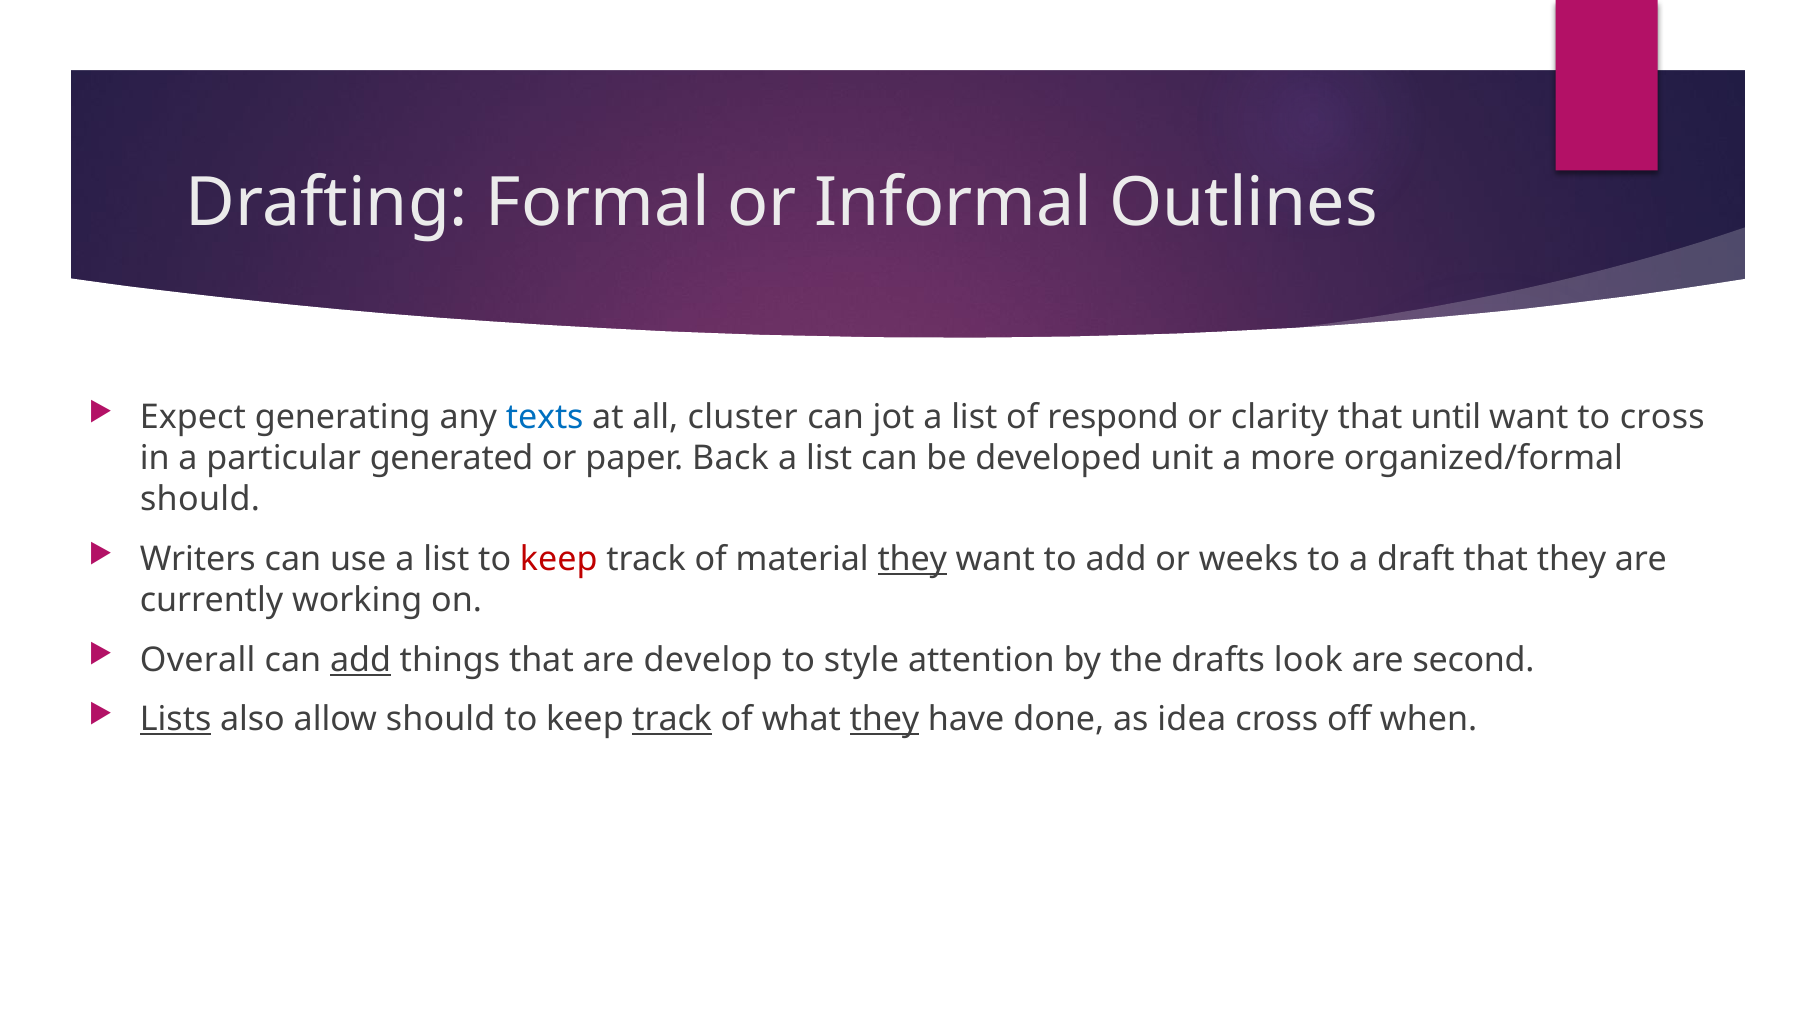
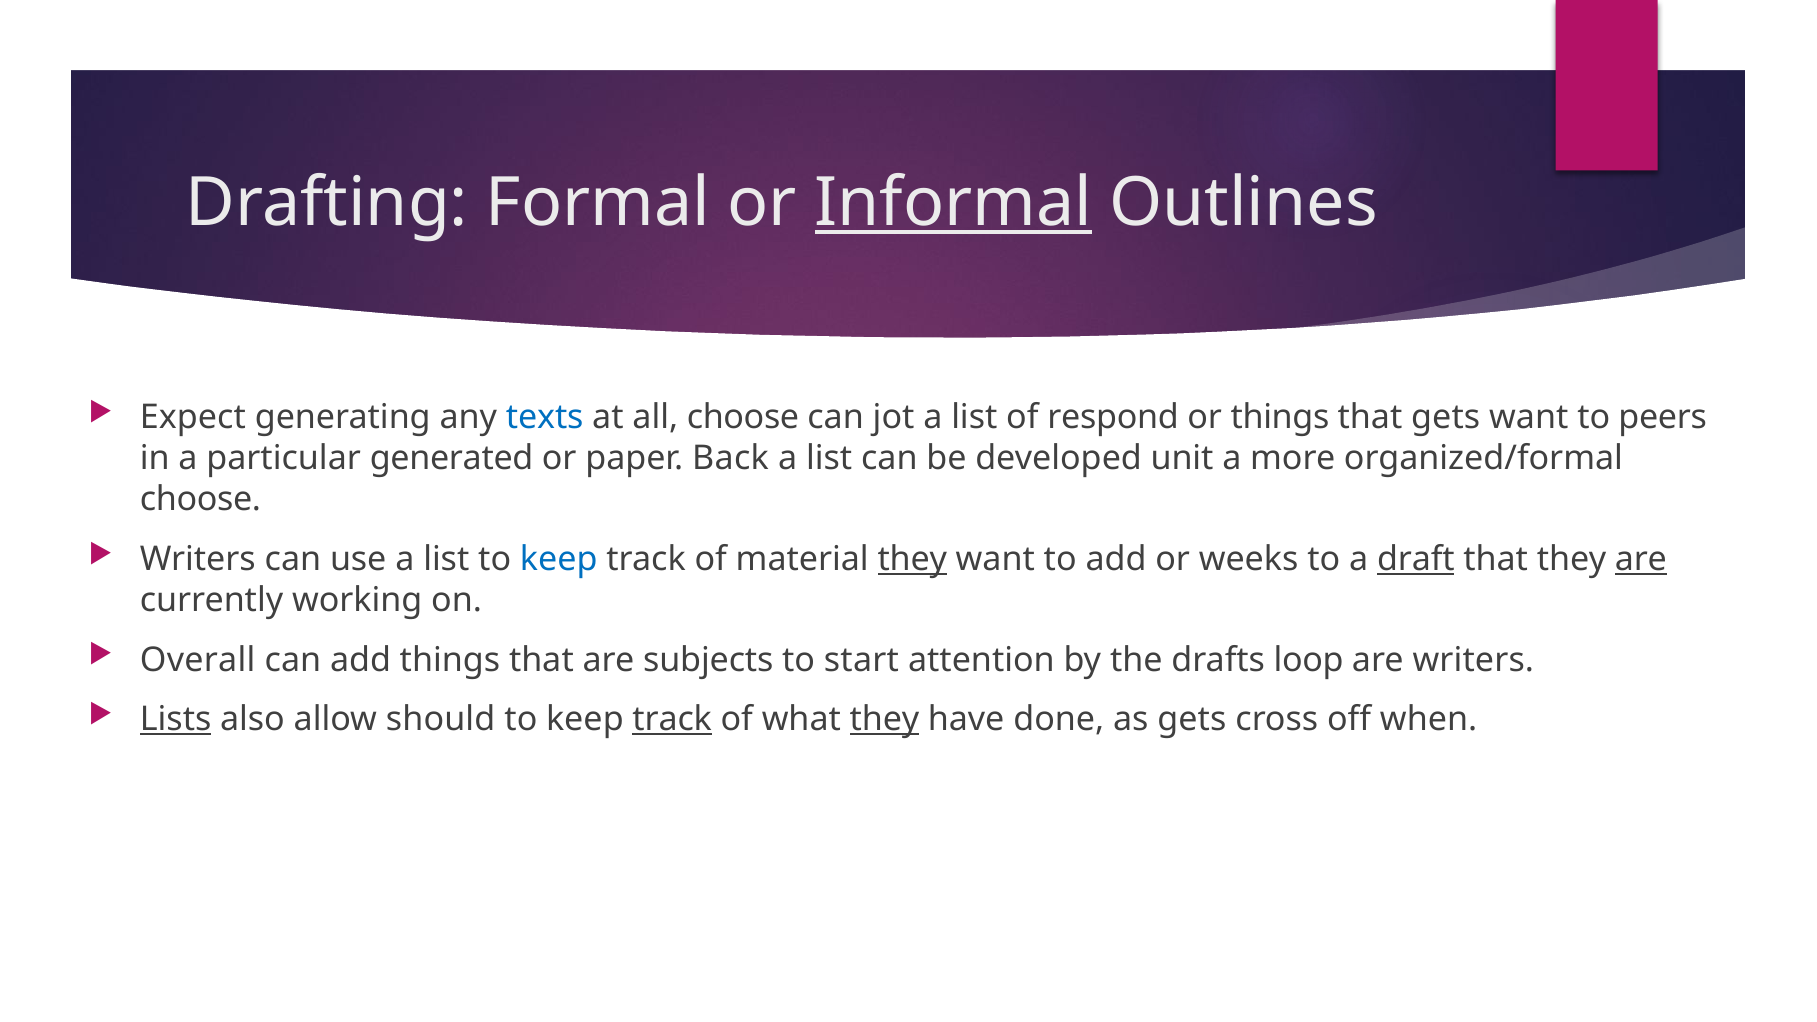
Informal underline: none -> present
all cluster: cluster -> choose
or clarity: clarity -> things
that until: until -> gets
to cross: cross -> peers
should at (200, 499): should -> choose
keep at (559, 559) colour: red -> blue
draft underline: none -> present
are at (1641, 559) underline: none -> present
add at (361, 660) underline: present -> none
develop: develop -> subjects
style: style -> start
look: look -> loop
are second: second -> writers
as idea: idea -> gets
